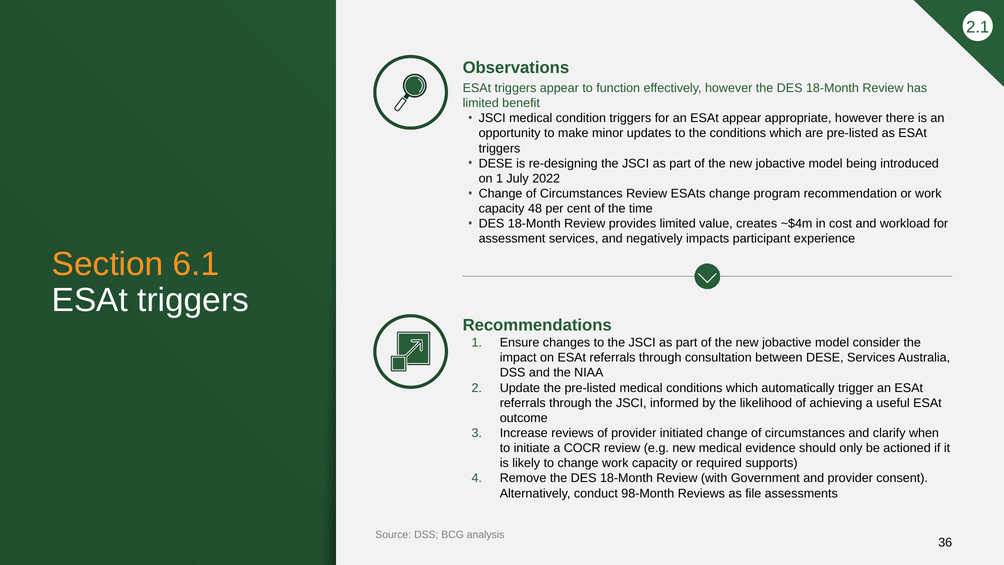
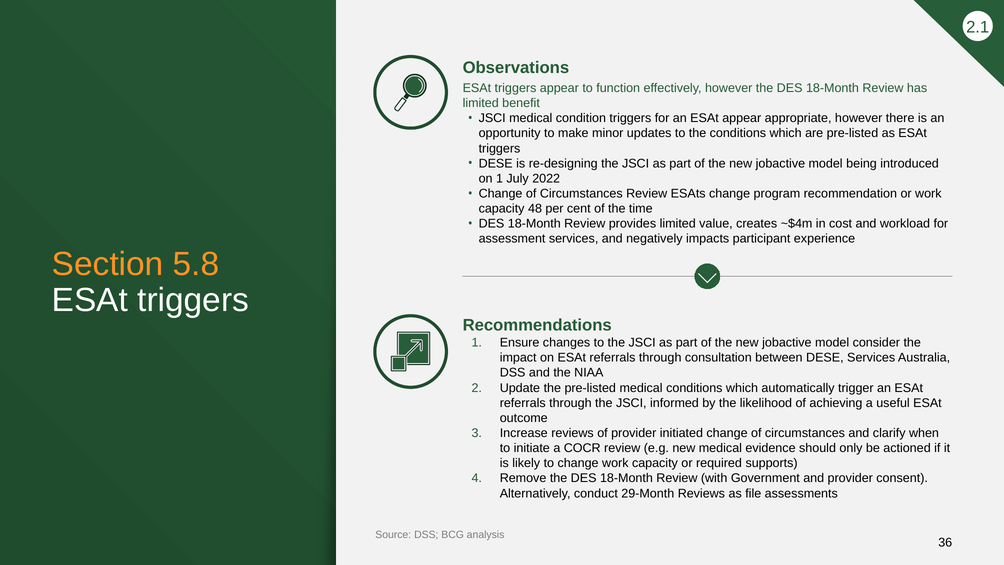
6.1: 6.1 -> 5.8
98-Month: 98-Month -> 29-Month
